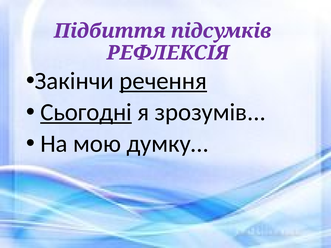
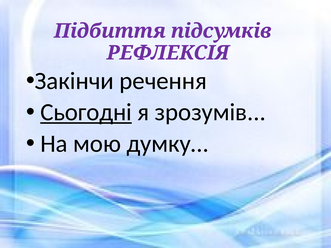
речення underline: present -> none
